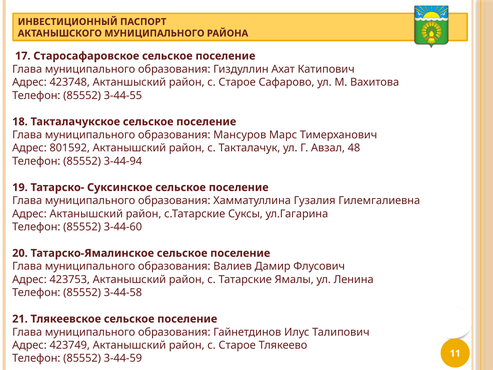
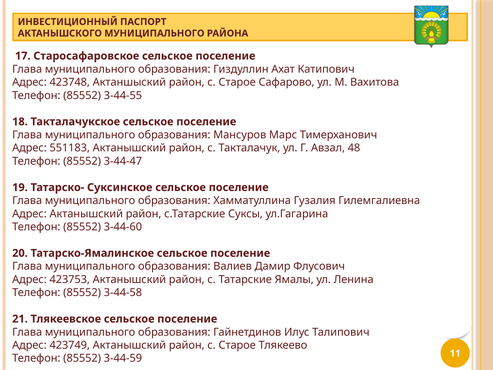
801592: 801592 -> 551183
3-44-94: 3-44-94 -> 3-44-47
